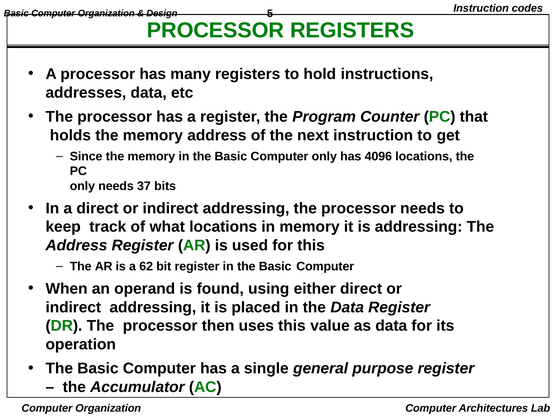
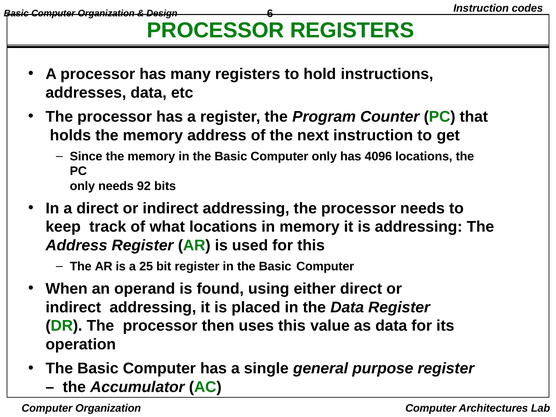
5: 5 -> 6
37: 37 -> 92
62: 62 -> 25
